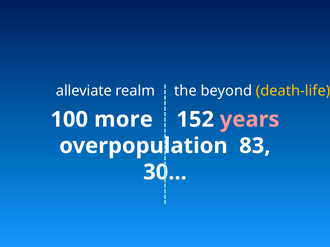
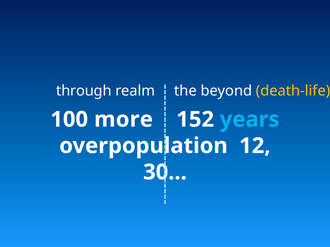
alleviate: alleviate -> through
years colour: pink -> light blue
83: 83 -> 12
